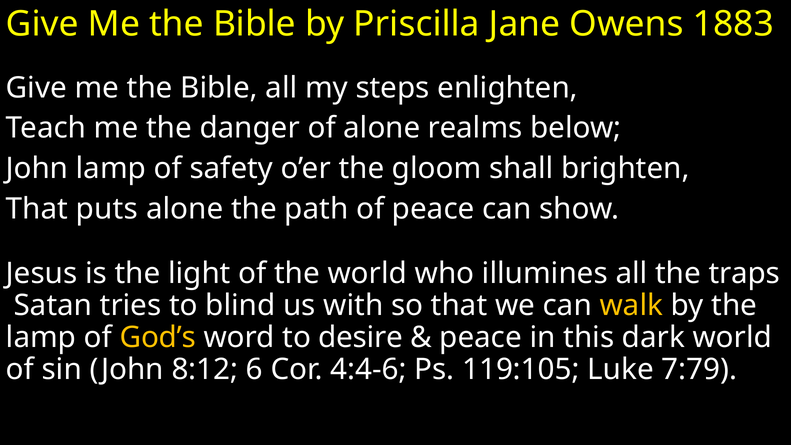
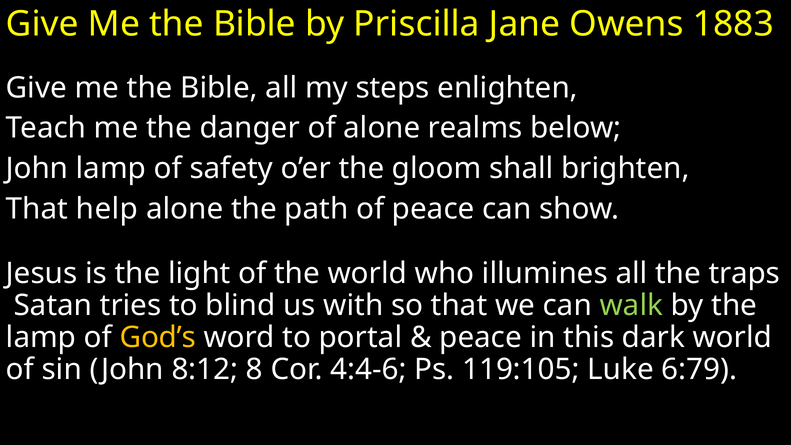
puts: puts -> help
walk colour: yellow -> light green
desire: desire -> portal
6: 6 -> 8
7:79: 7:79 -> 6:79
